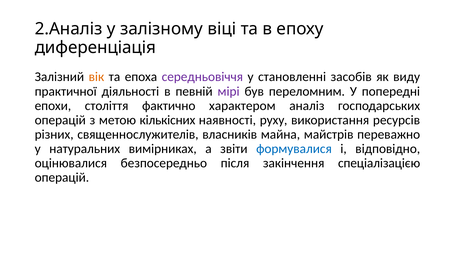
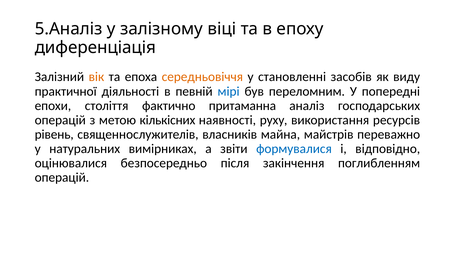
2.Аналіз: 2.Аналіз -> 5.Аналіз
середньовіччя colour: purple -> orange
мірі colour: purple -> blue
характером: характером -> притаманна
різних: різних -> рівень
спеціалізацією: спеціалізацією -> поглибленням
